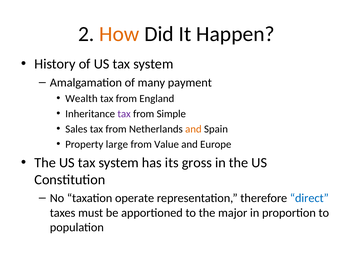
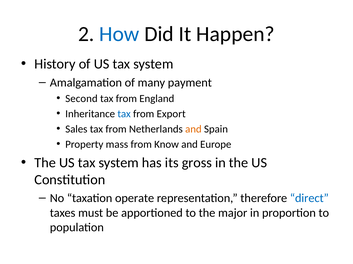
How colour: orange -> blue
Wealth: Wealth -> Second
tax at (124, 114) colour: purple -> blue
Simple: Simple -> Export
large: large -> mass
Value: Value -> Know
